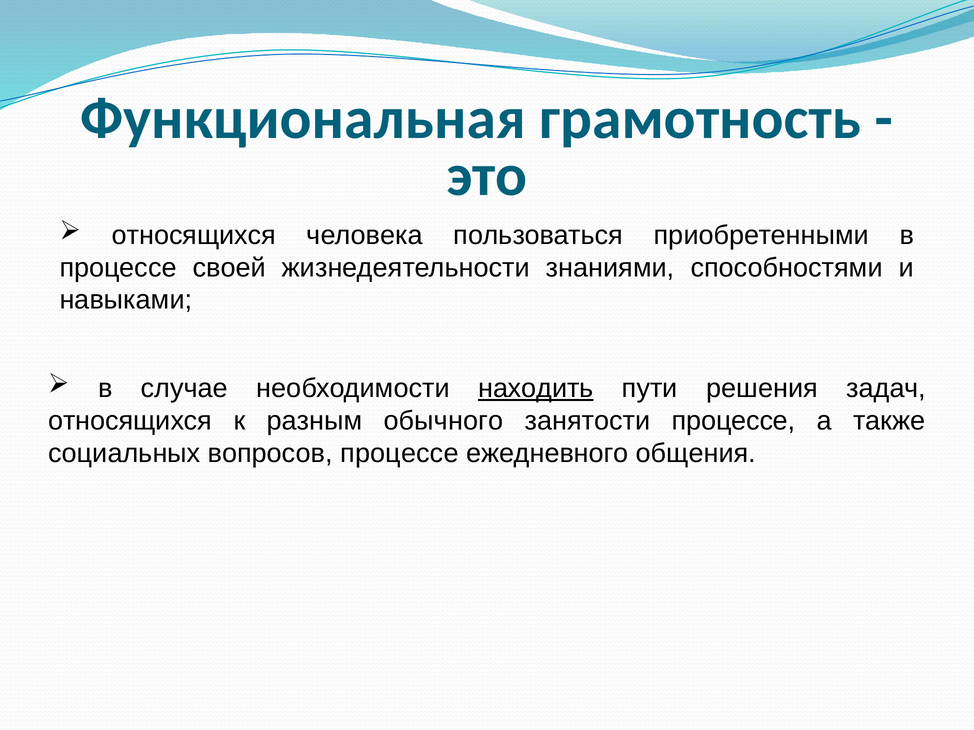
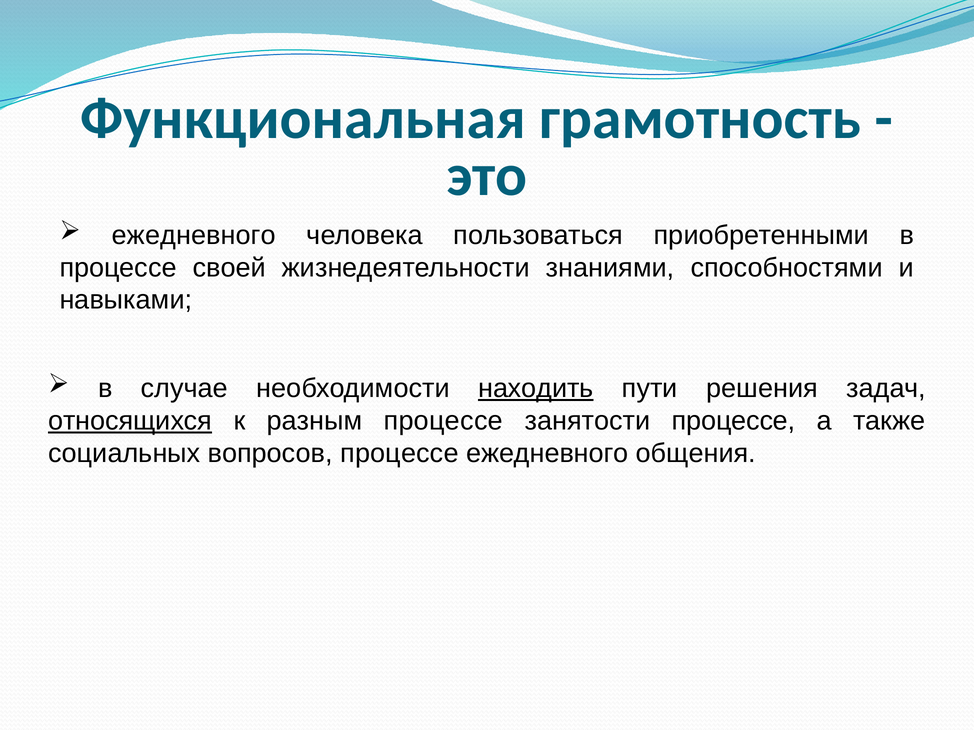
относящихся at (194, 235): относящихся -> ежедневного
относящихся at (130, 421) underline: none -> present
разным обычного: обычного -> процессе
